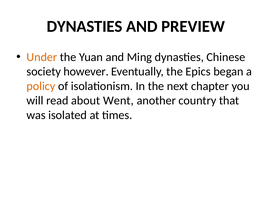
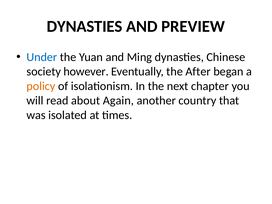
Under colour: orange -> blue
Epics: Epics -> After
Went: Went -> Again
